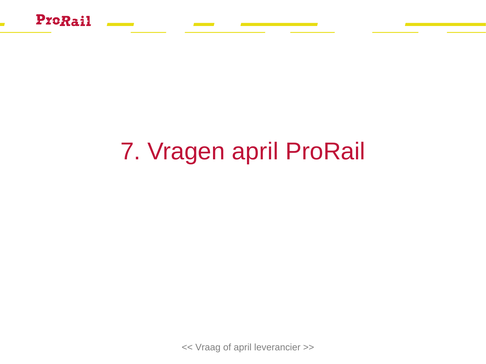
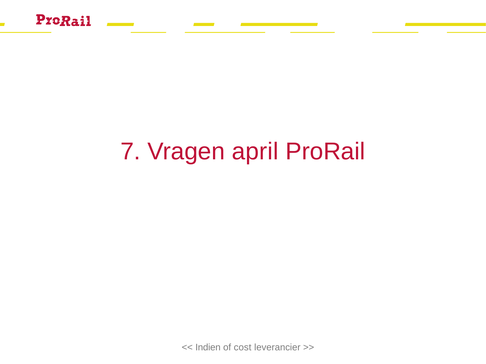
Vraag: Vraag -> Indien
of april: april -> cost
